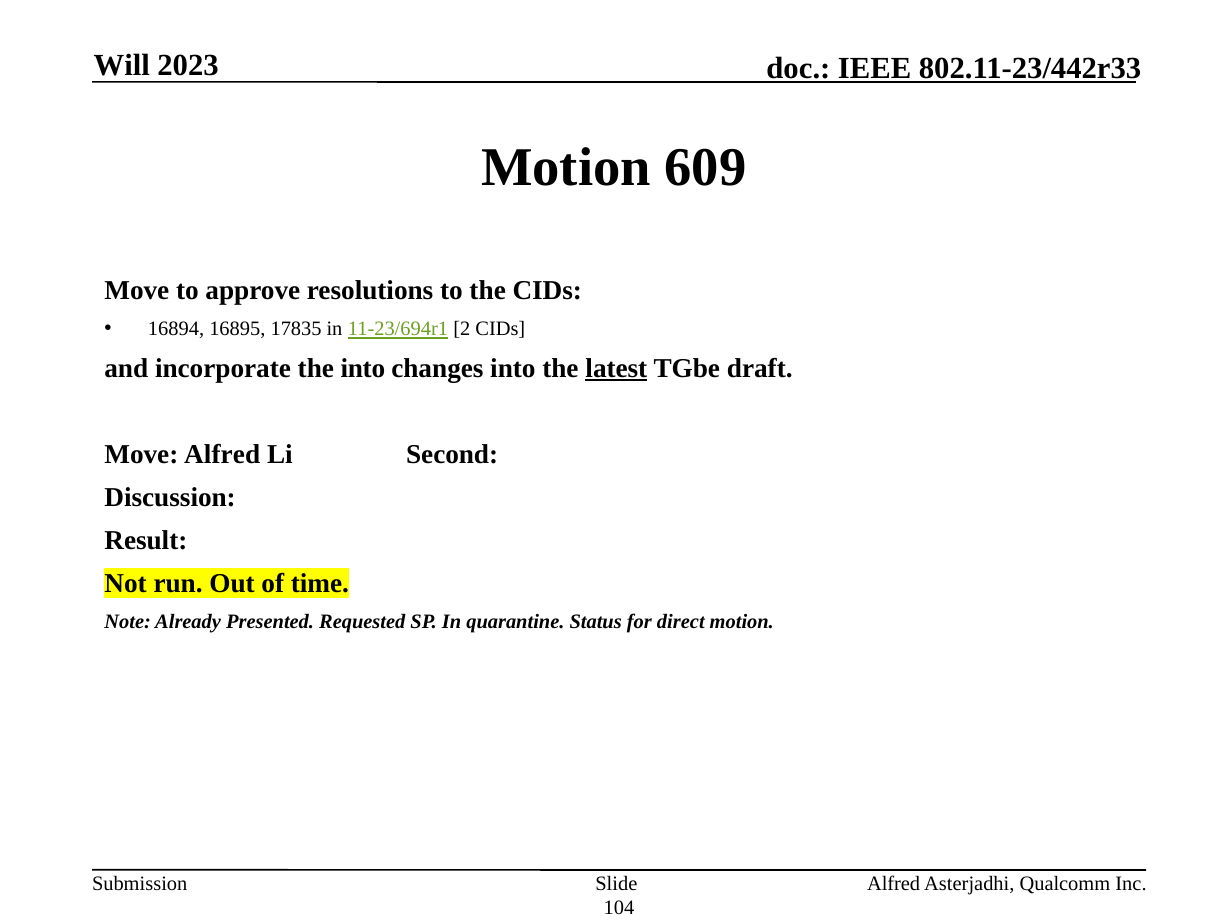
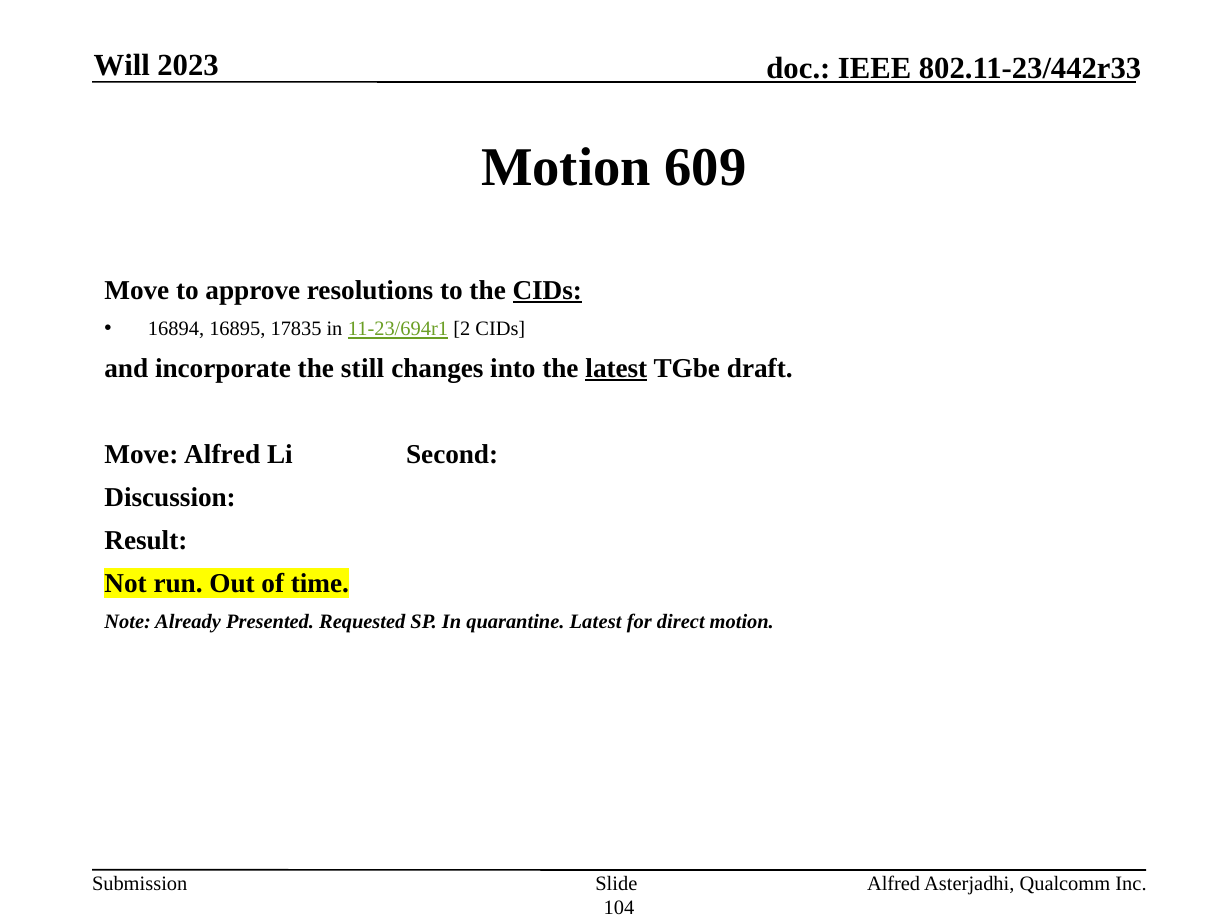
CIDs at (547, 291) underline: none -> present
the into: into -> still
quarantine Status: Status -> Latest
